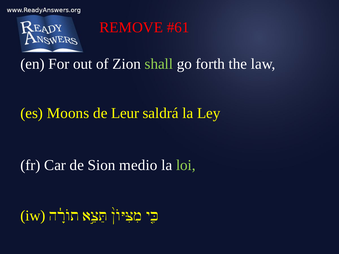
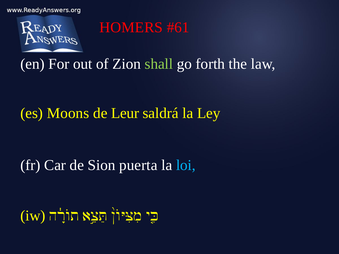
REMOVE: REMOVE -> HOMERS
medio: medio -> puerta
loi colour: light green -> light blue
